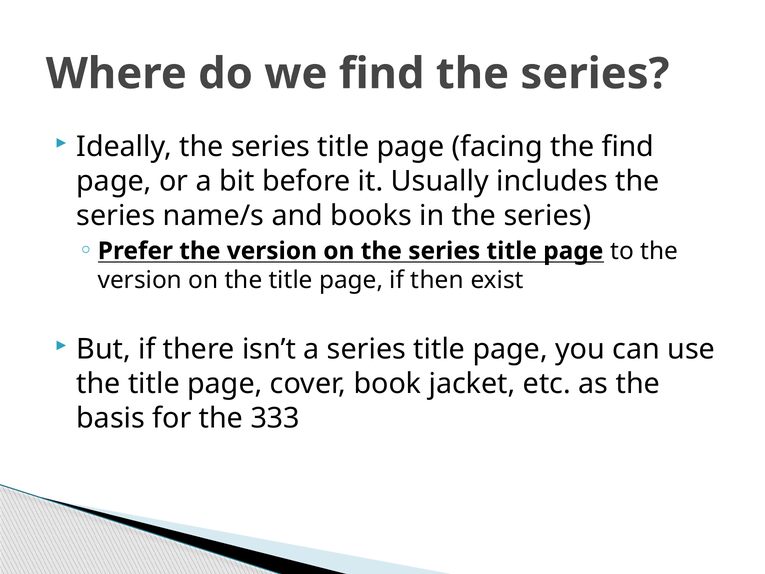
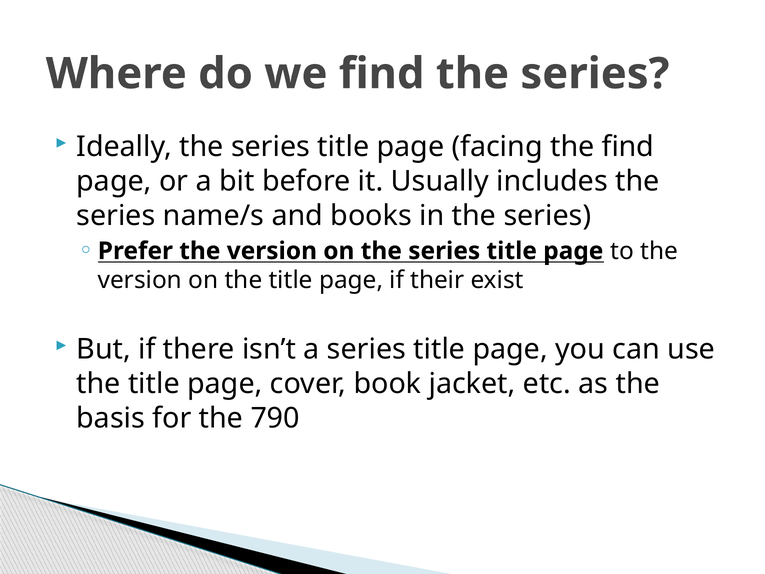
then: then -> their
333: 333 -> 790
